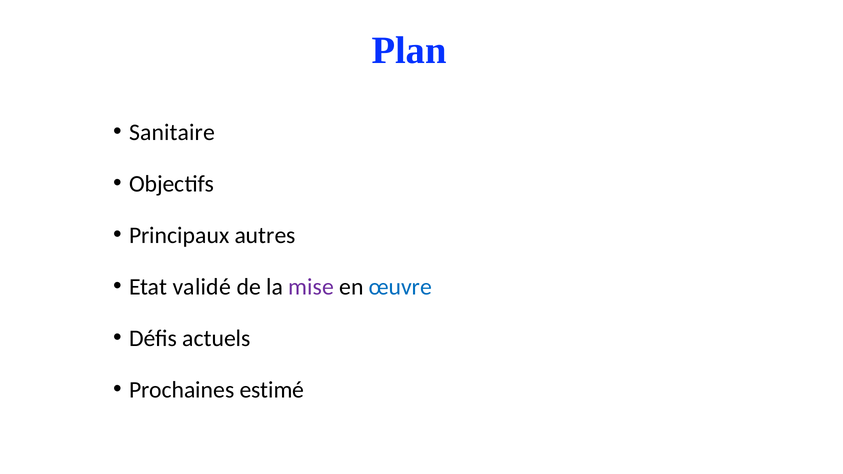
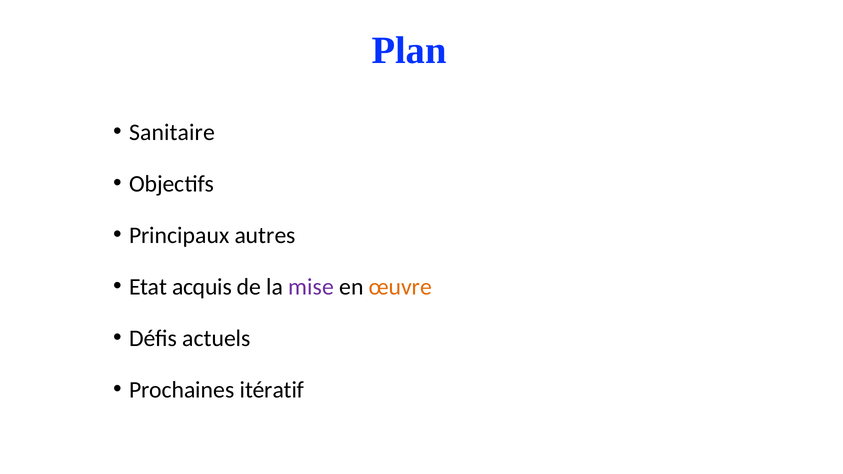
validé: validé -> acquis
œuvre colour: blue -> orange
estimé: estimé -> itératif
